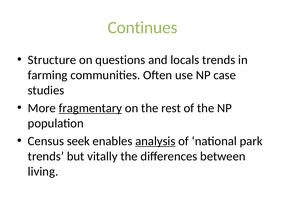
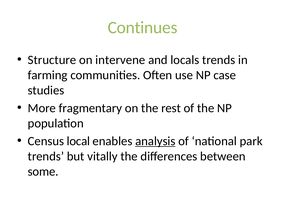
questions: questions -> intervene
fragmentary underline: present -> none
seek: seek -> local
living: living -> some
